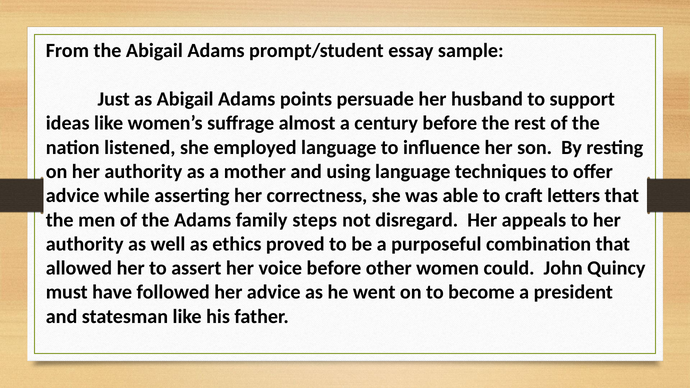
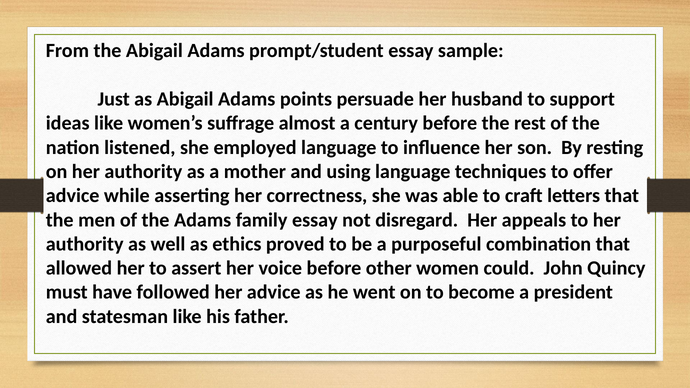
family steps: steps -> essay
